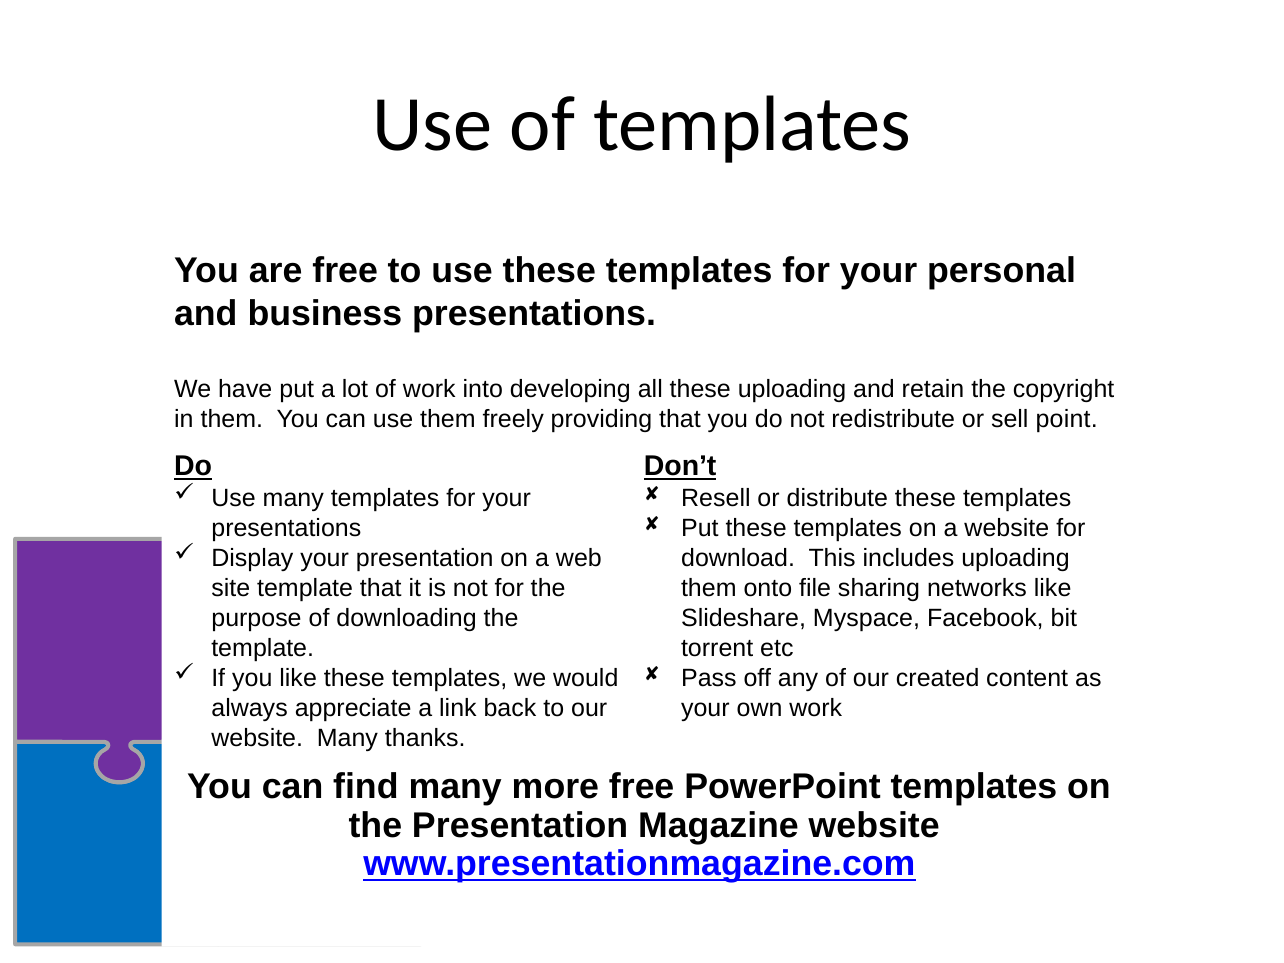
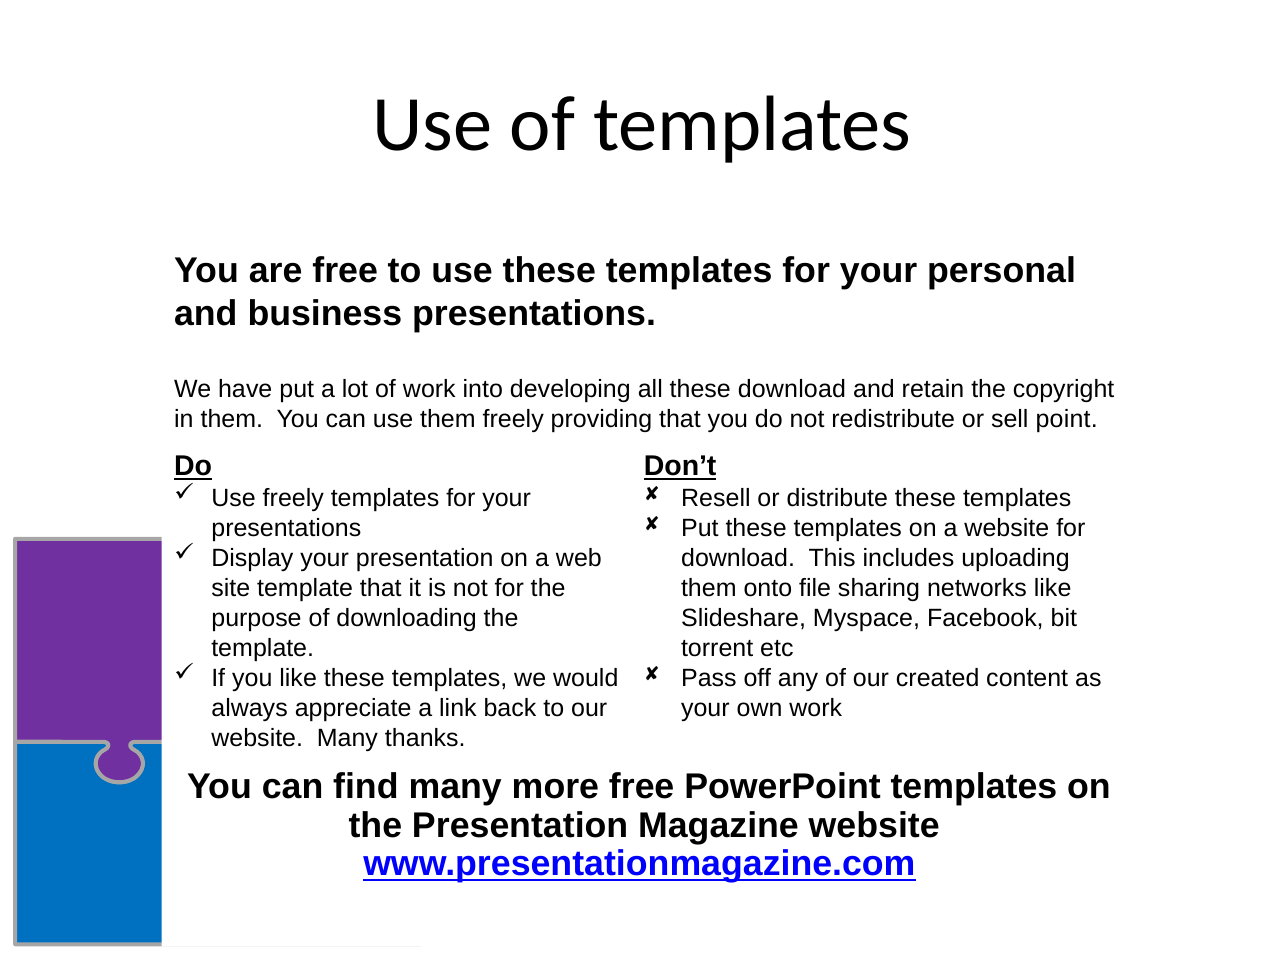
these uploading: uploading -> download
Use many: many -> freely
